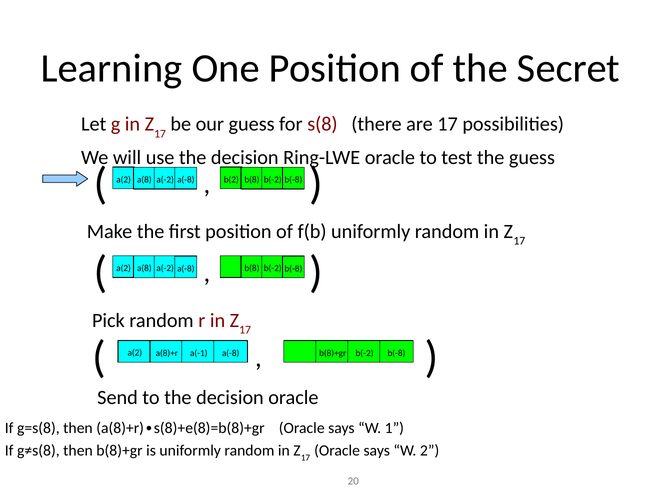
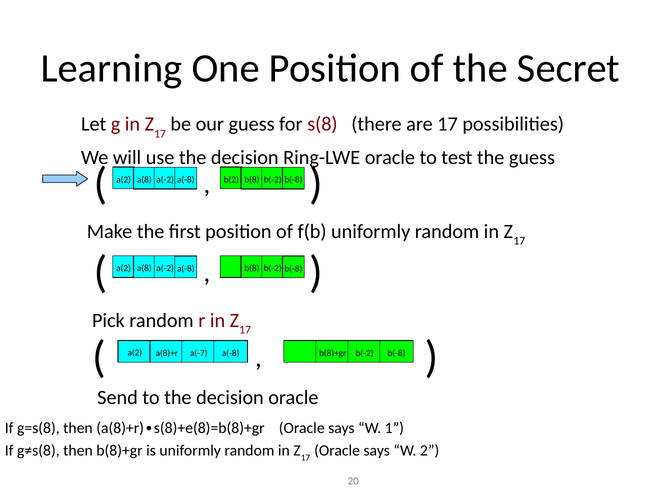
a(-1: a(-1 -> a(-7
